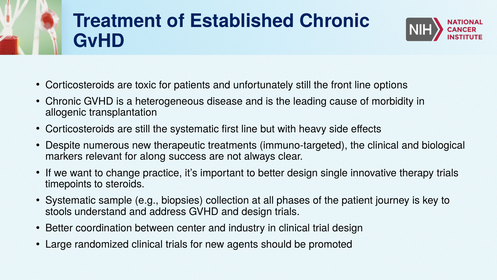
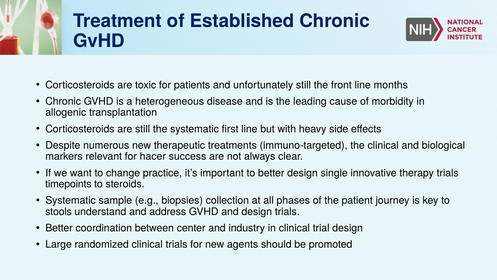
options: options -> months
along: along -> hacer
